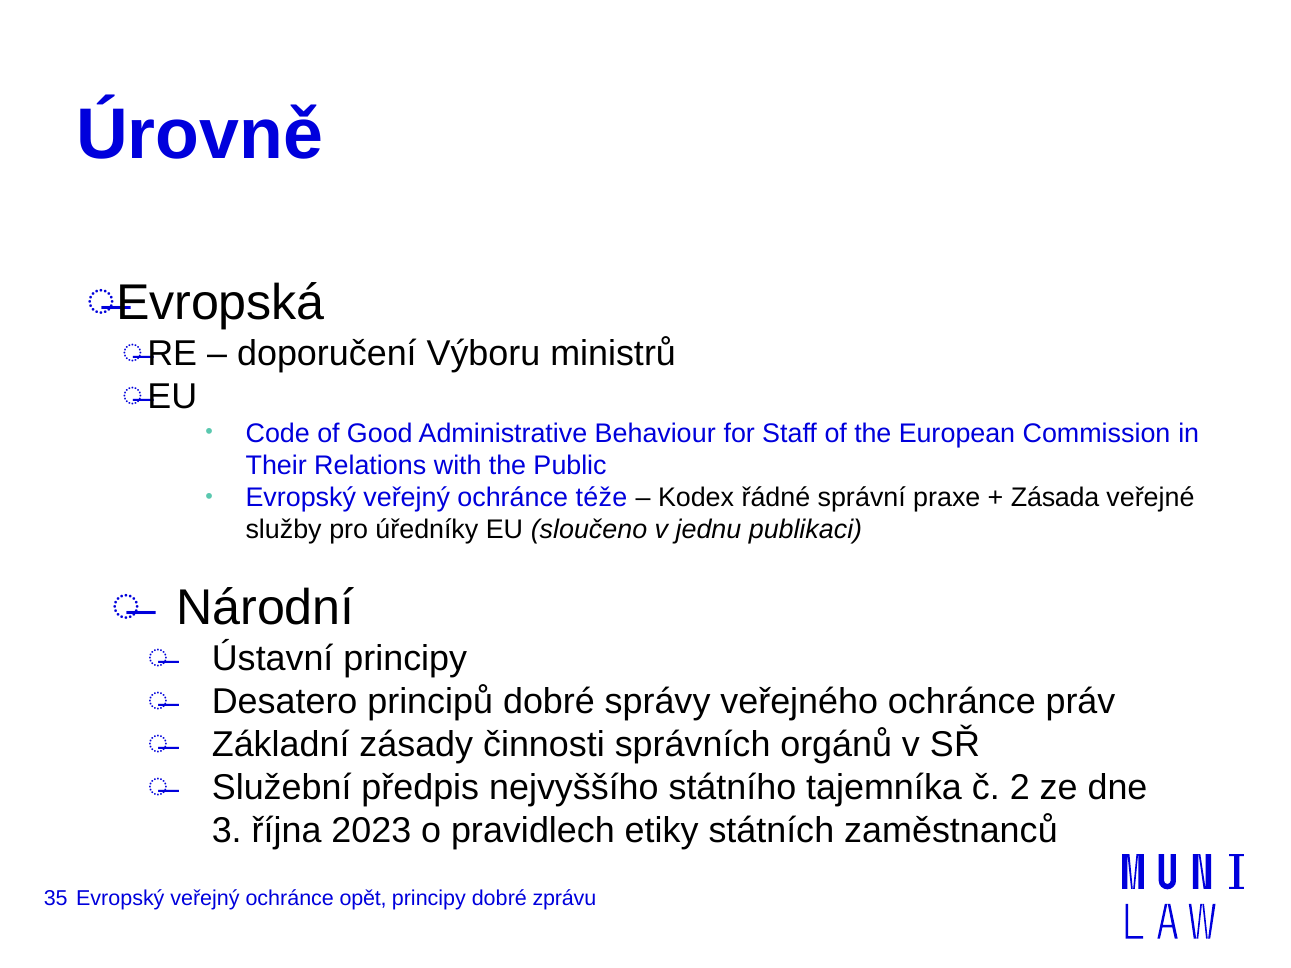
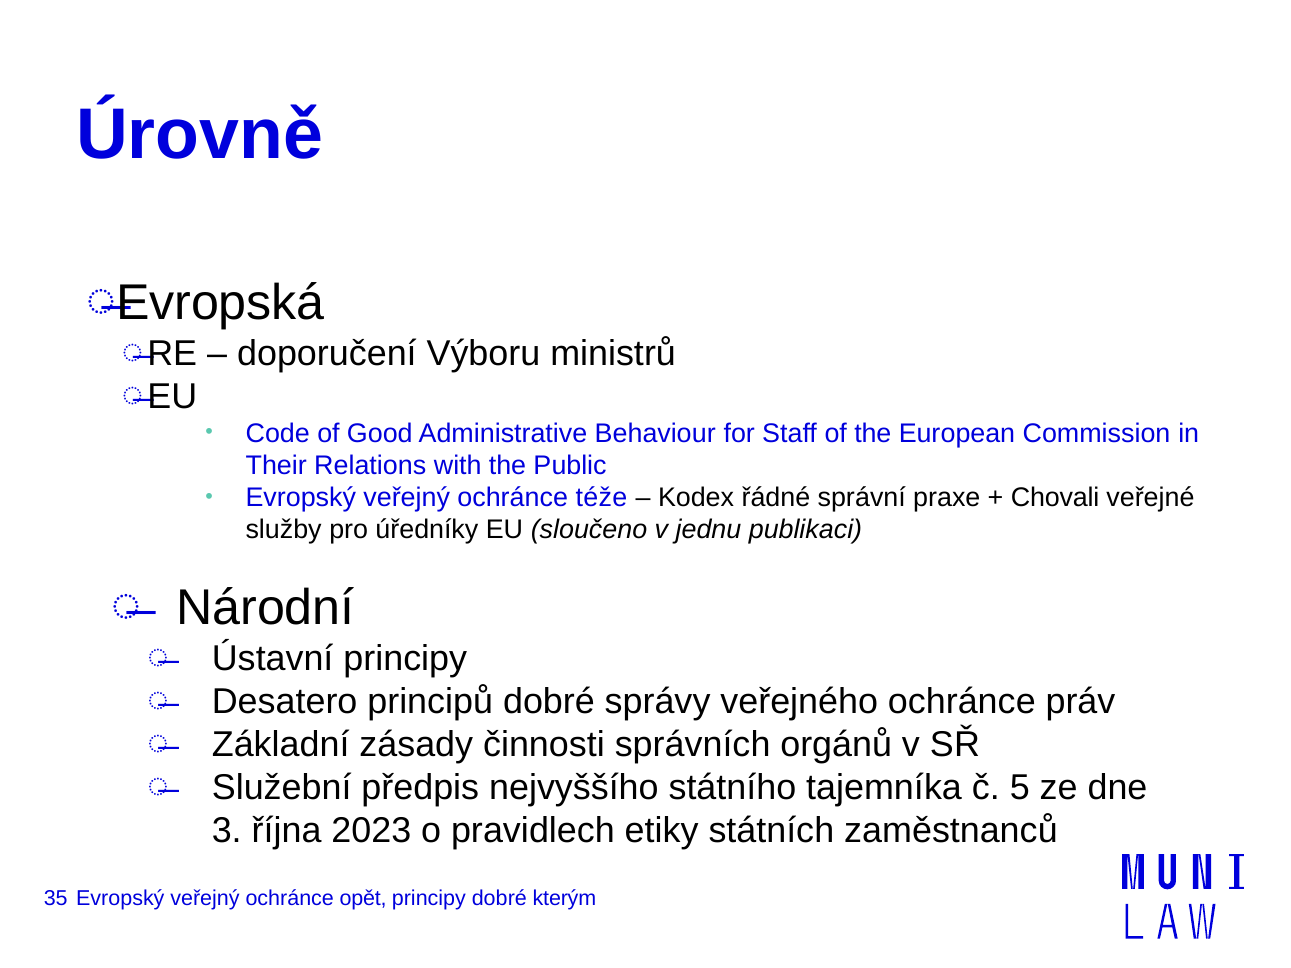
Zásada: Zásada -> Chovali
2: 2 -> 5
zprávu: zprávu -> kterým
